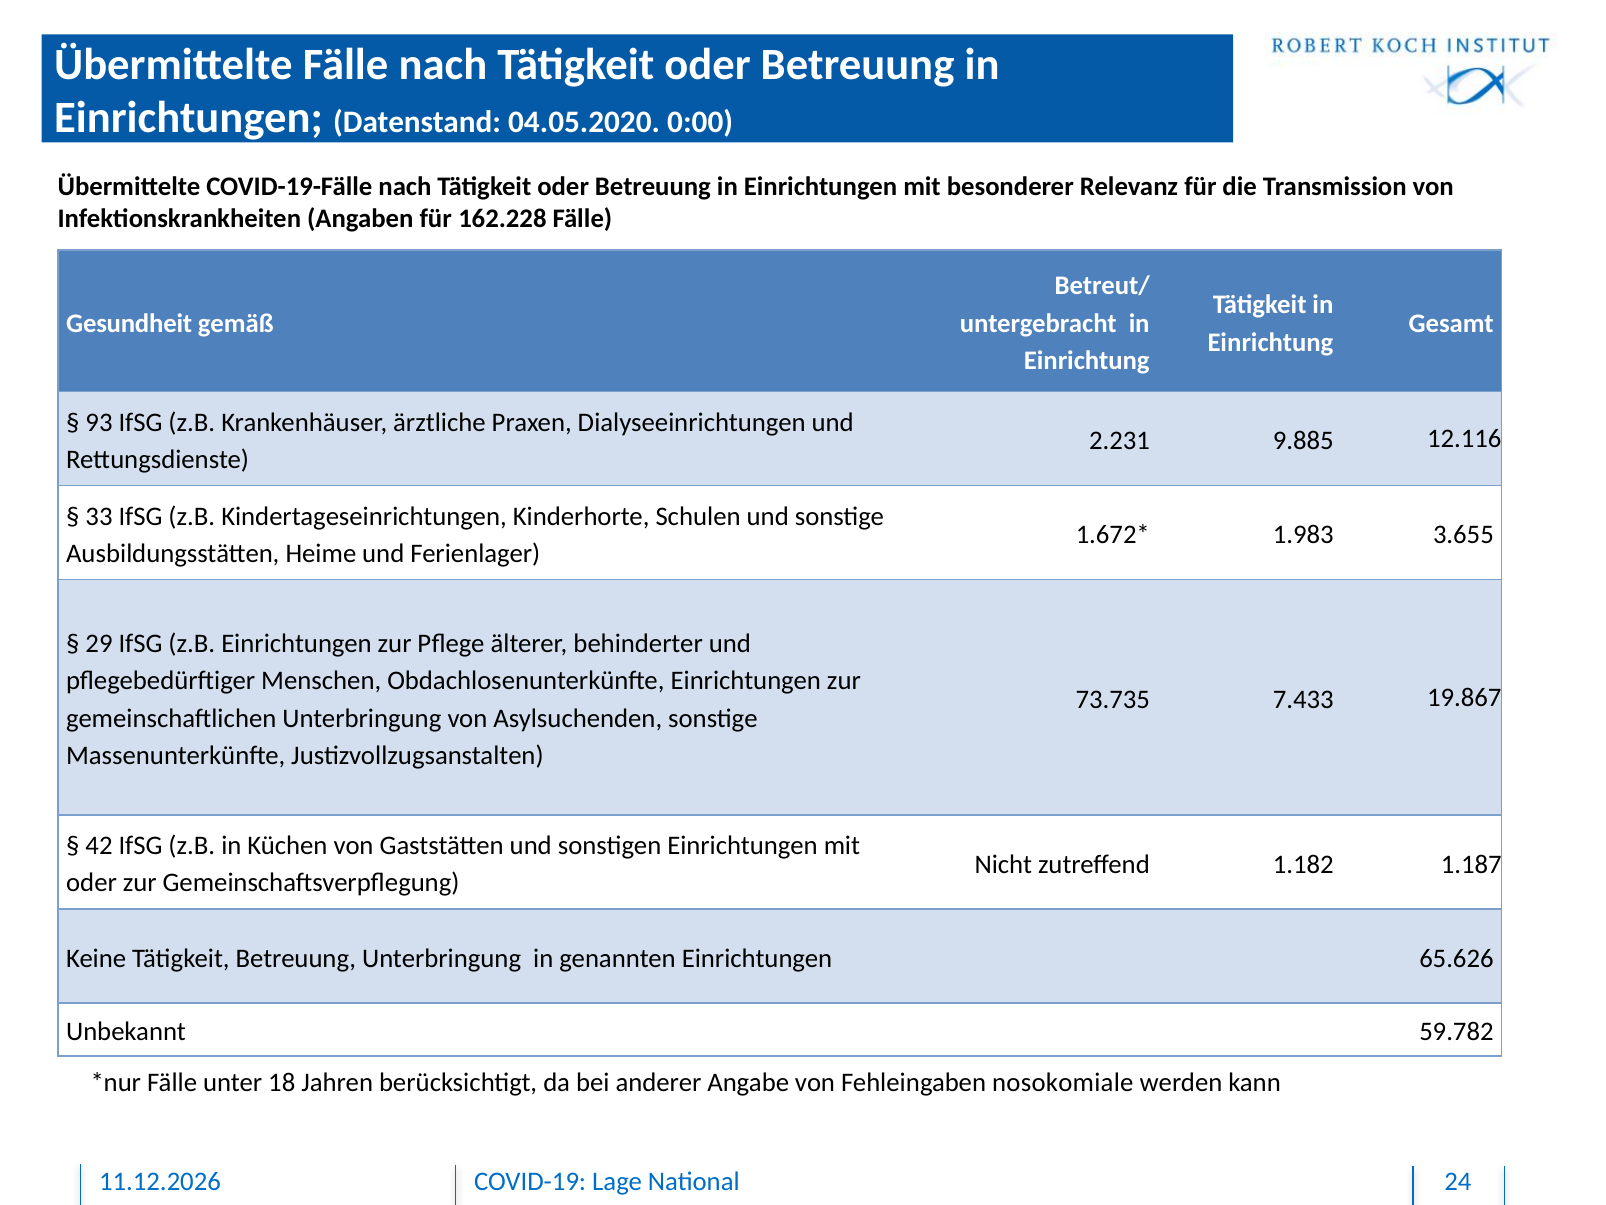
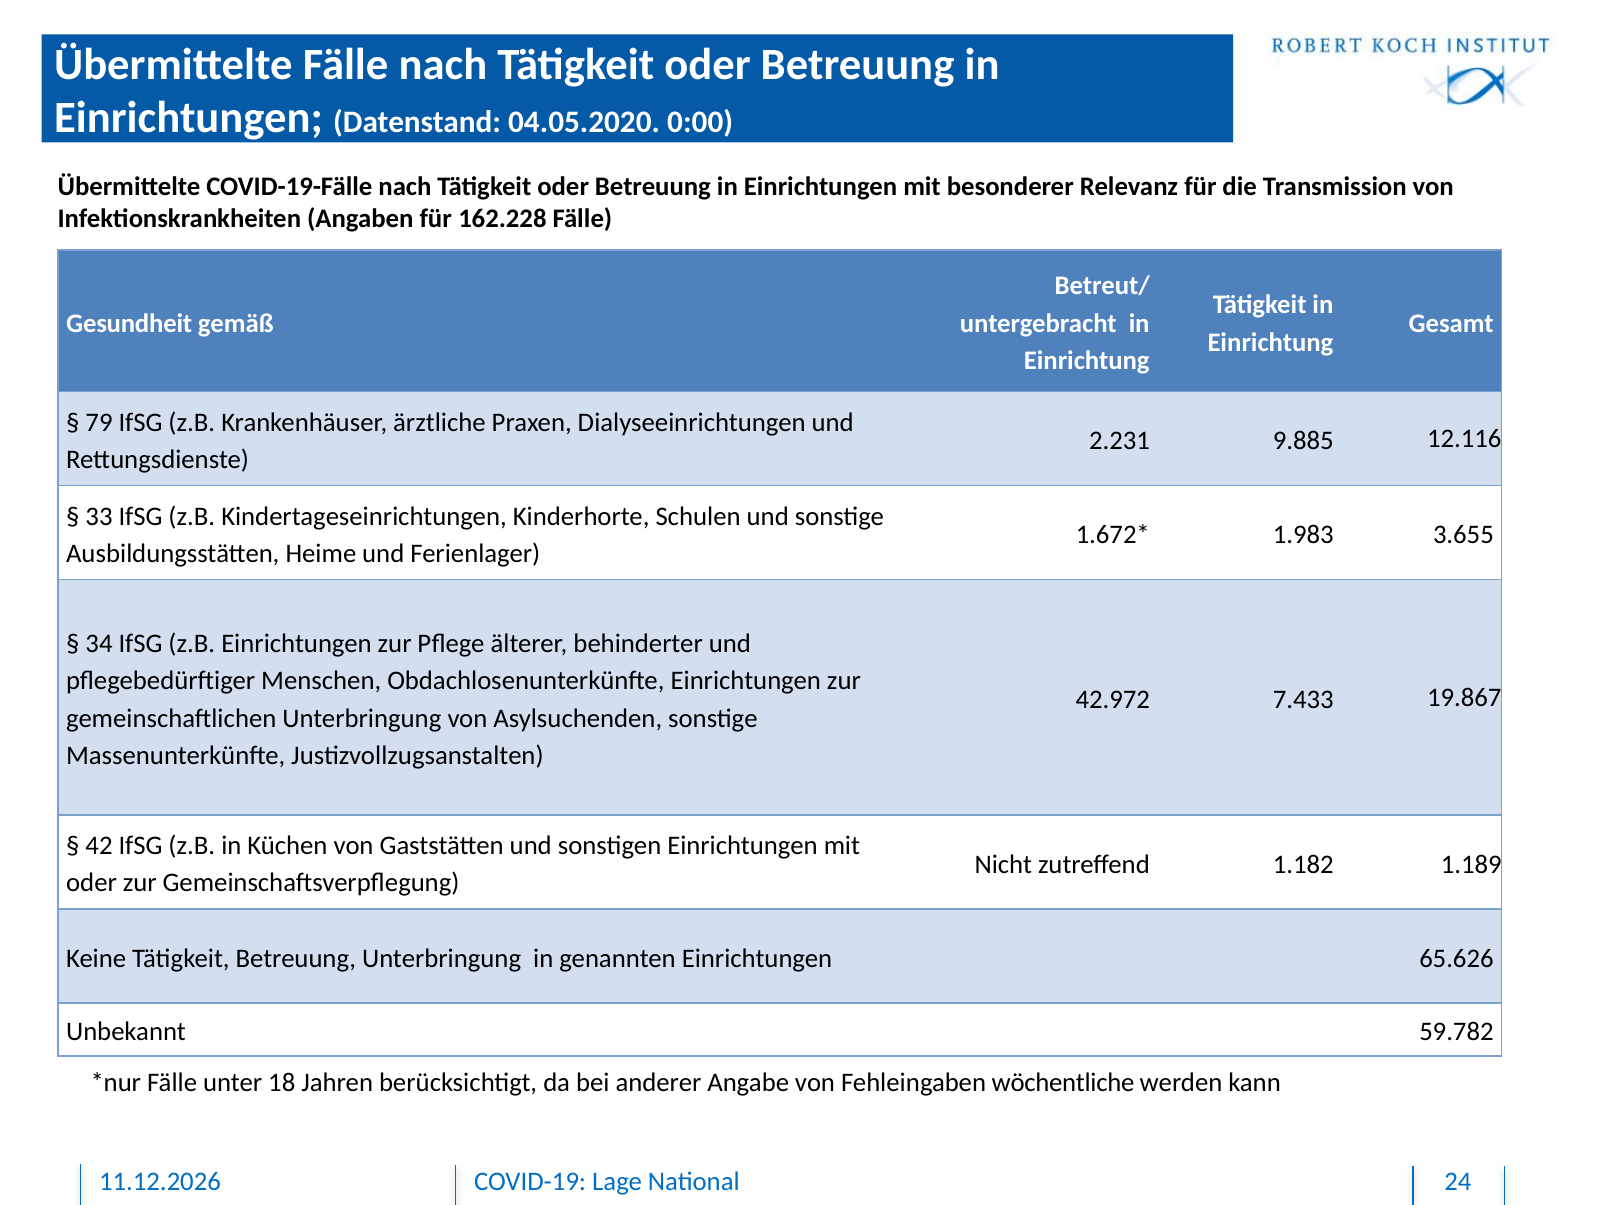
93: 93 -> 79
29: 29 -> 34
73.735: 73.735 -> 42.972
1.187: 1.187 -> 1.189
nosokomiale: nosokomiale -> wöchentliche
